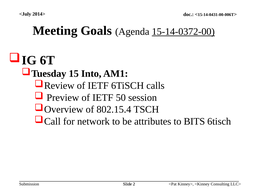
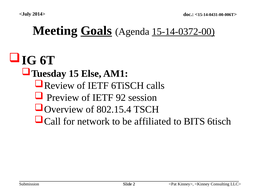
Goals underline: none -> present
Into: Into -> Else
50: 50 -> 92
attributes: attributes -> affiliated
